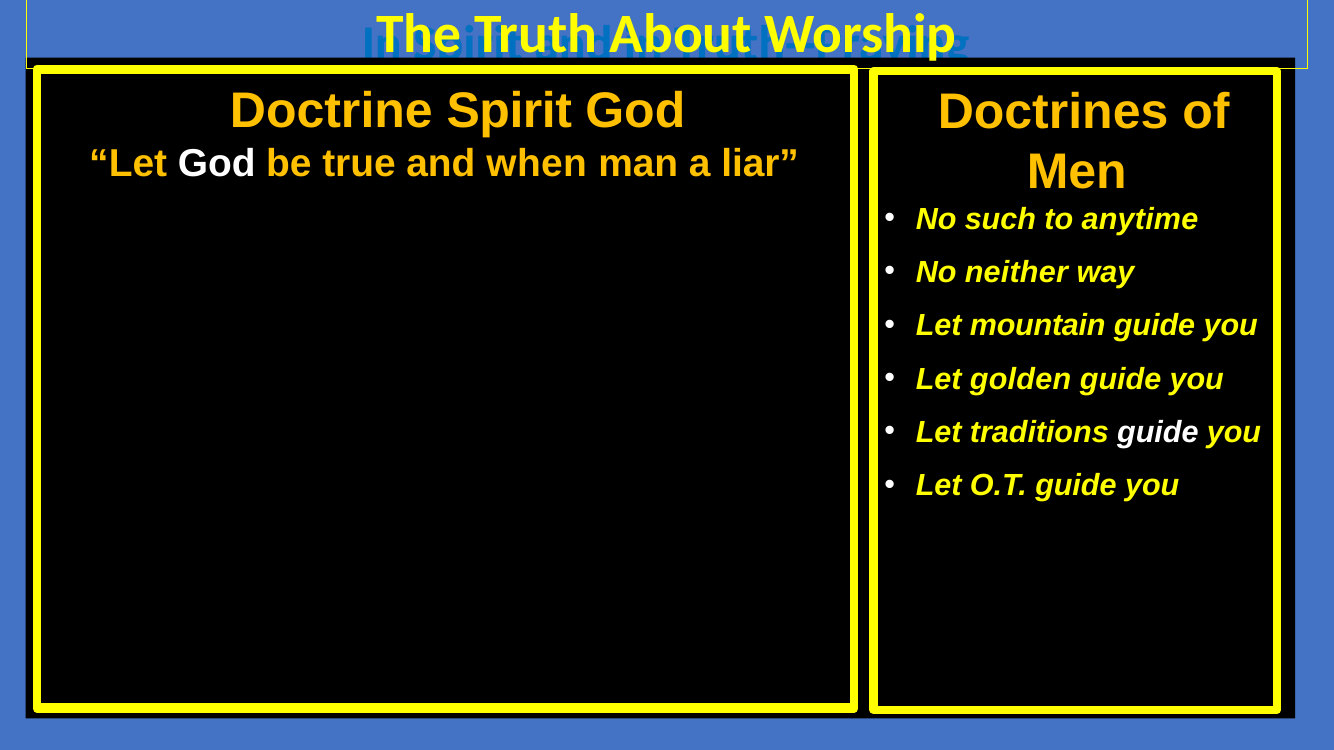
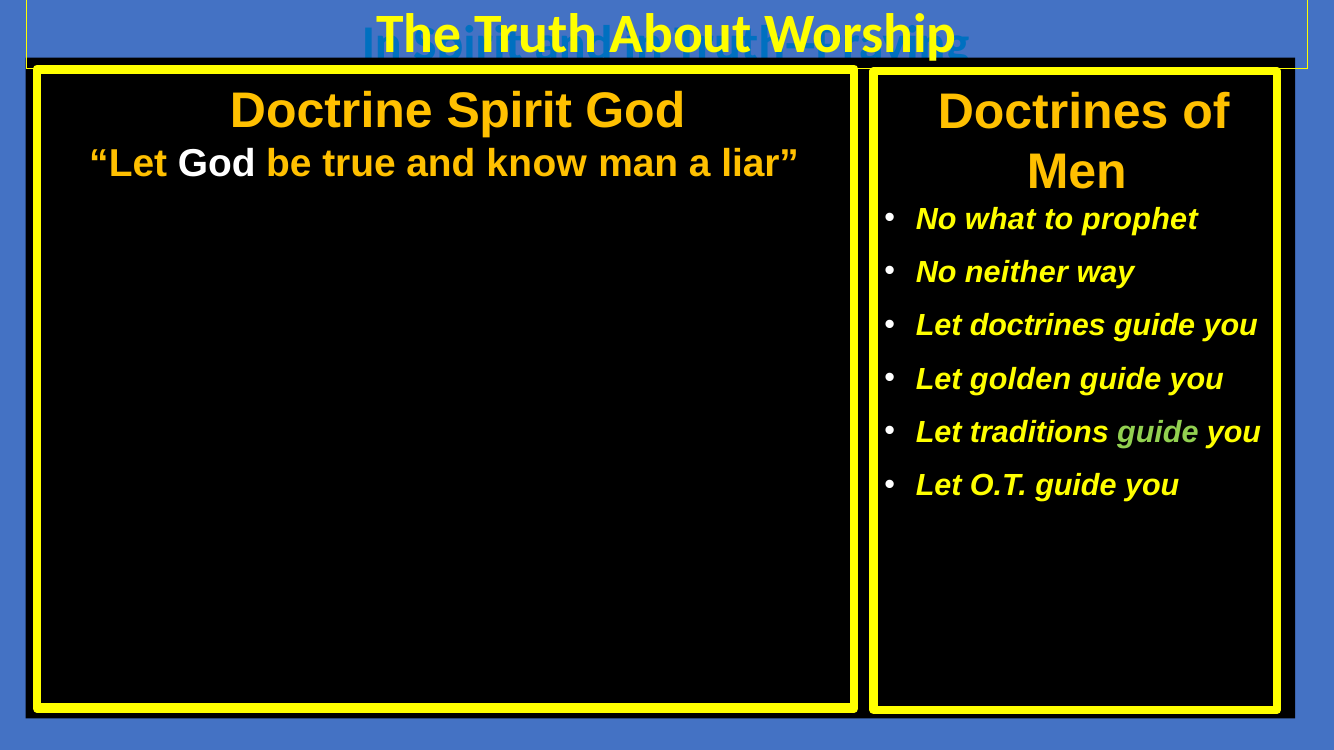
when: when -> know
such: such -> what
anytime: anytime -> prophet
Let mountain: mountain -> doctrines
guide at (1158, 433) colour: white -> light green
